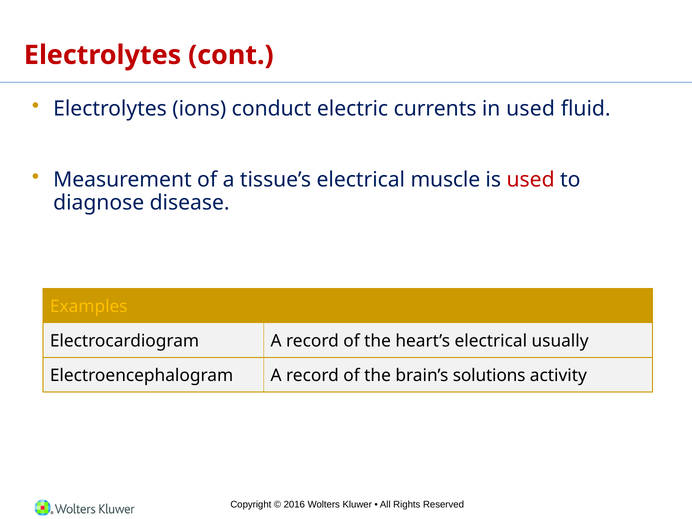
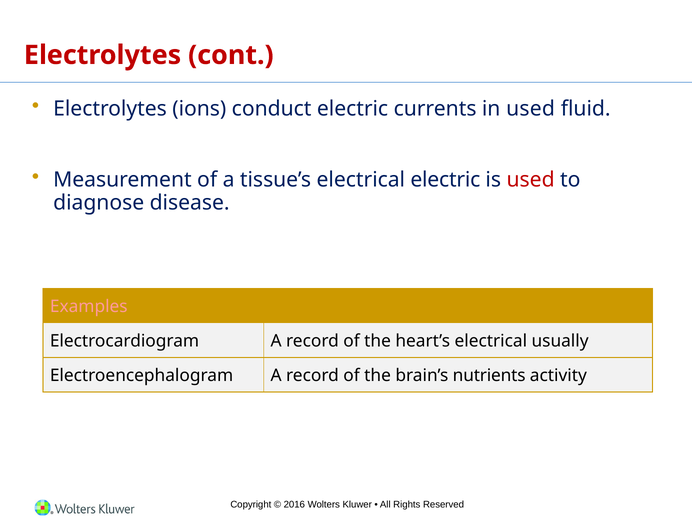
electrical muscle: muscle -> electric
Examples colour: yellow -> pink
solutions: solutions -> nutrients
